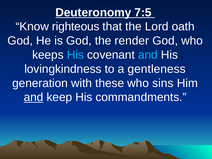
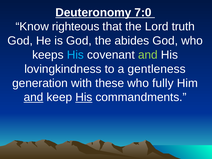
7:5: 7:5 -> 7:0
oath: oath -> truth
render: render -> abides
and at (148, 55) colour: light blue -> light green
sins: sins -> fully
His at (84, 97) underline: none -> present
